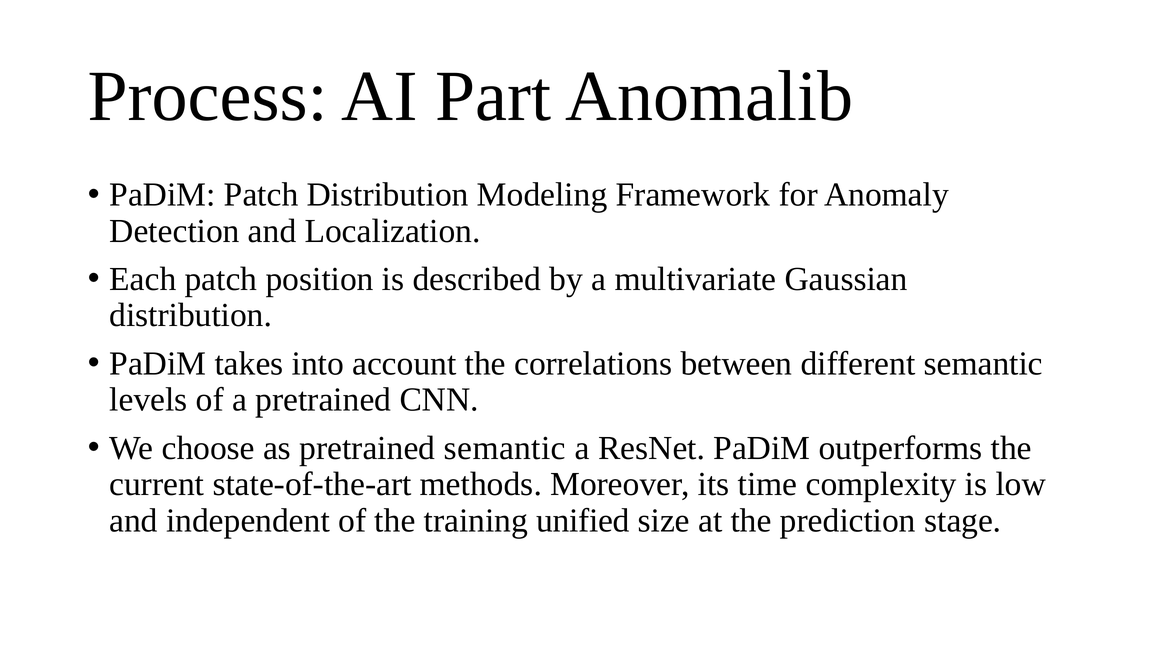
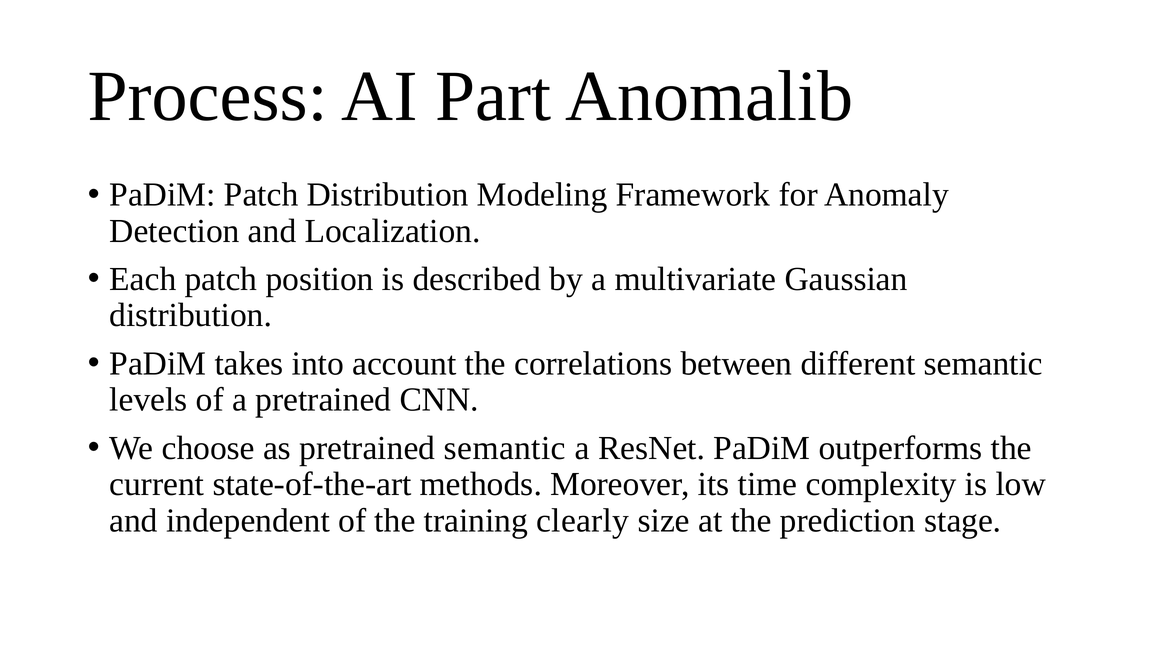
unified: unified -> clearly
